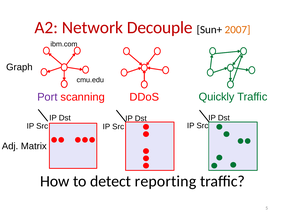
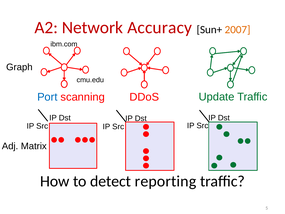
Decouple: Decouple -> Accuracy
Port colour: purple -> blue
Quickly: Quickly -> Update
